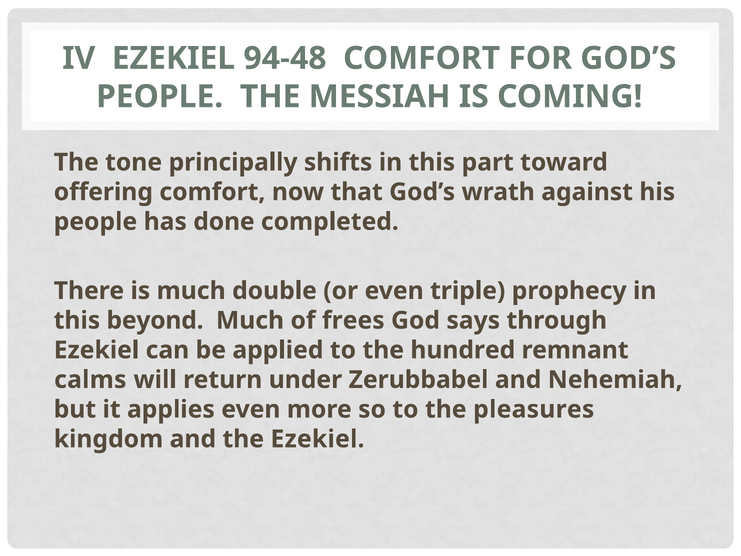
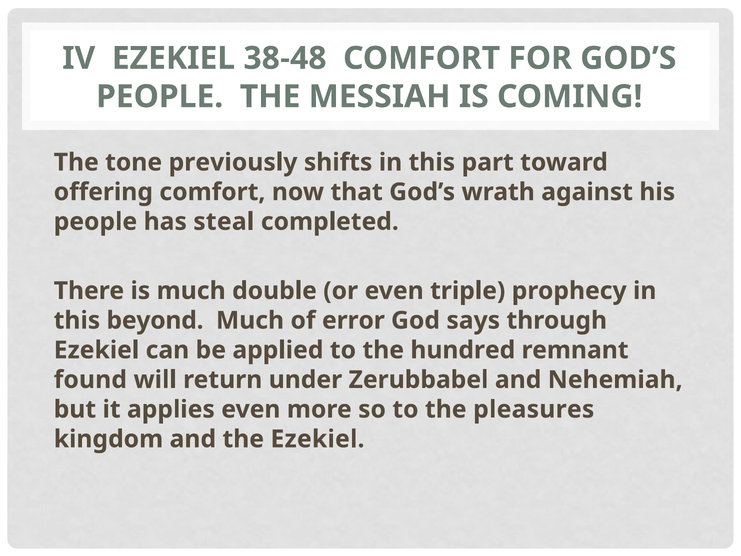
94-48: 94-48 -> 38-48
principally: principally -> previously
done: done -> steal
frees: frees -> error
calms: calms -> found
